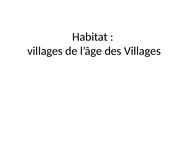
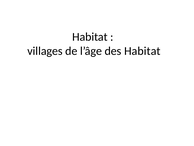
des Villages: Villages -> Habitat
